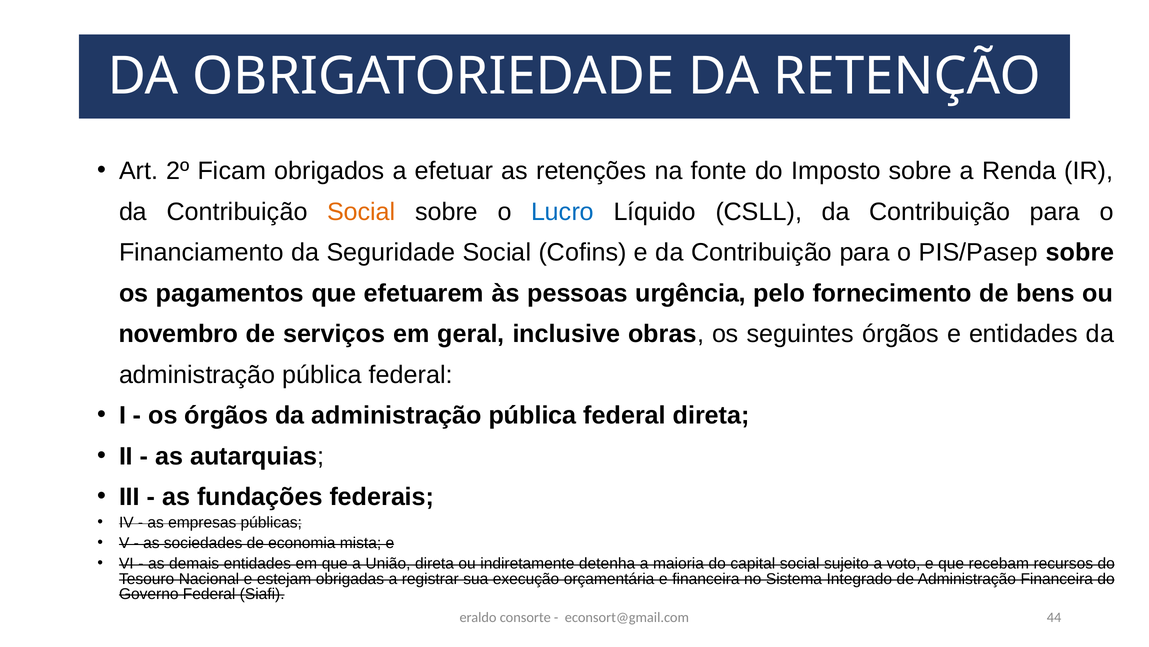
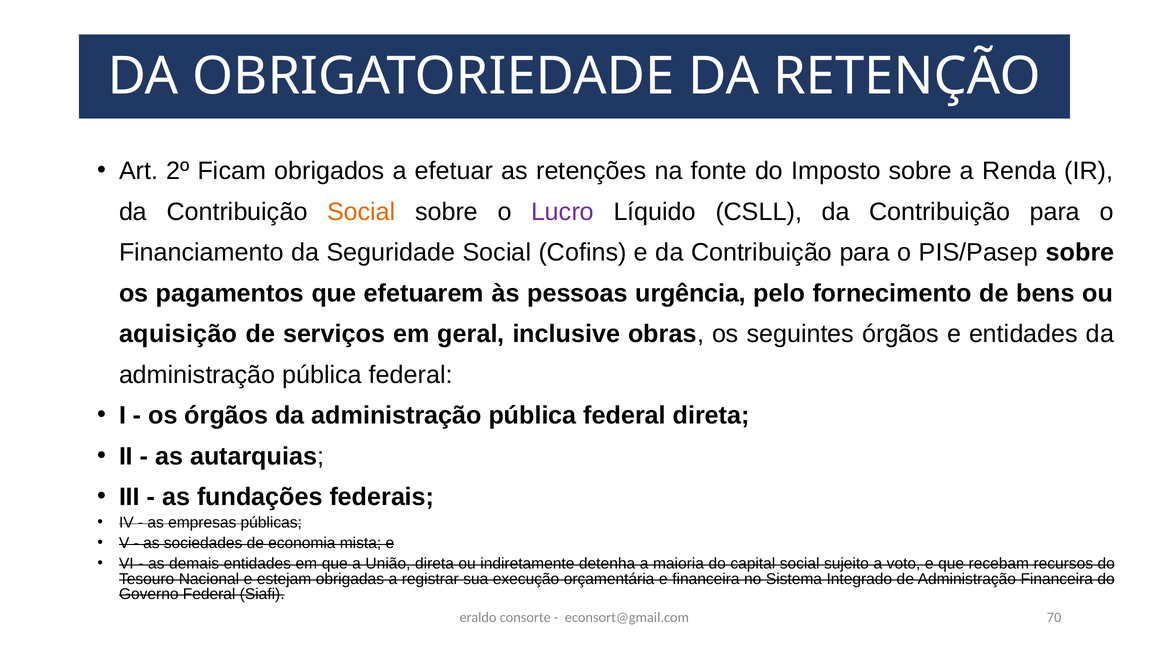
Lucro colour: blue -> purple
novembro: novembro -> aquisição
44: 44 -> 70
